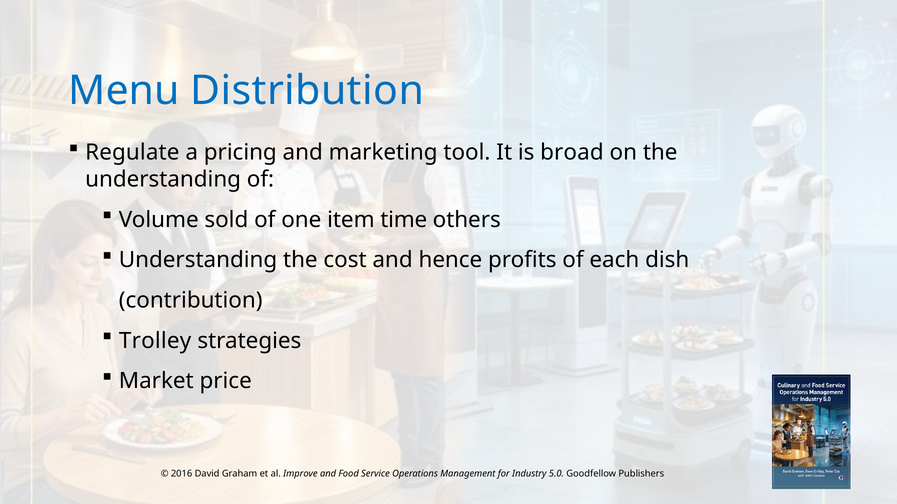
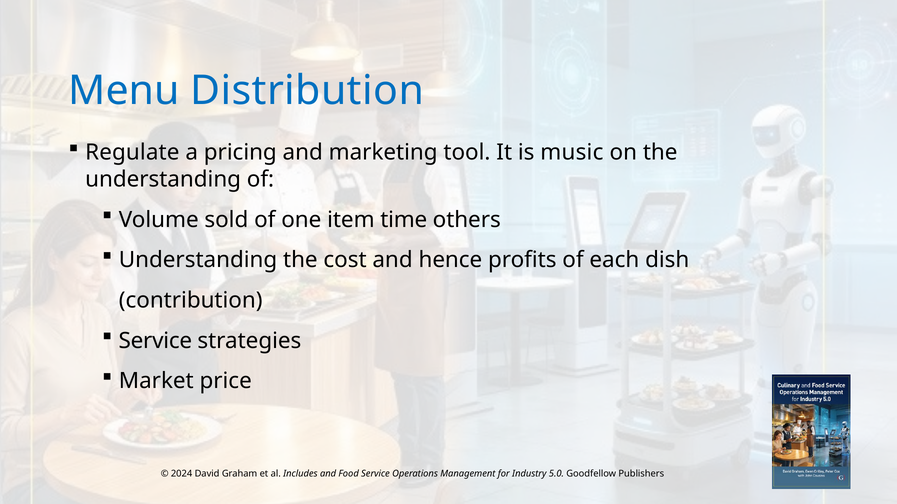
broad: broad -> music
Trolley at (155, 341): Trolley -> Service
2016: 2016 -> 2024
Improve: Improve -> Includes
